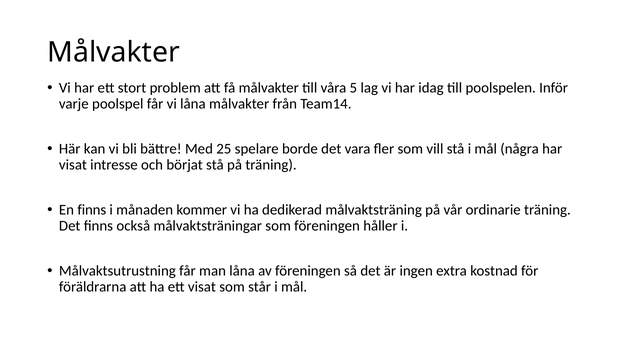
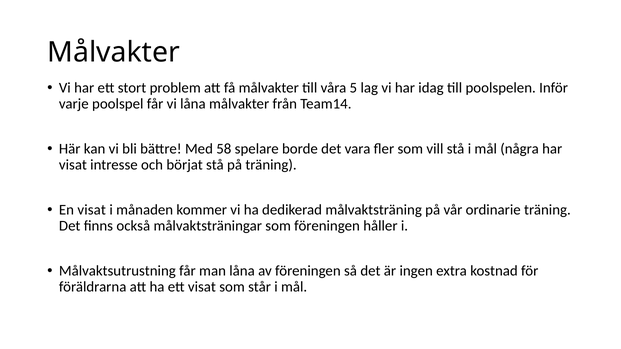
25: 25 -> 58
En finns: finns -> visat
